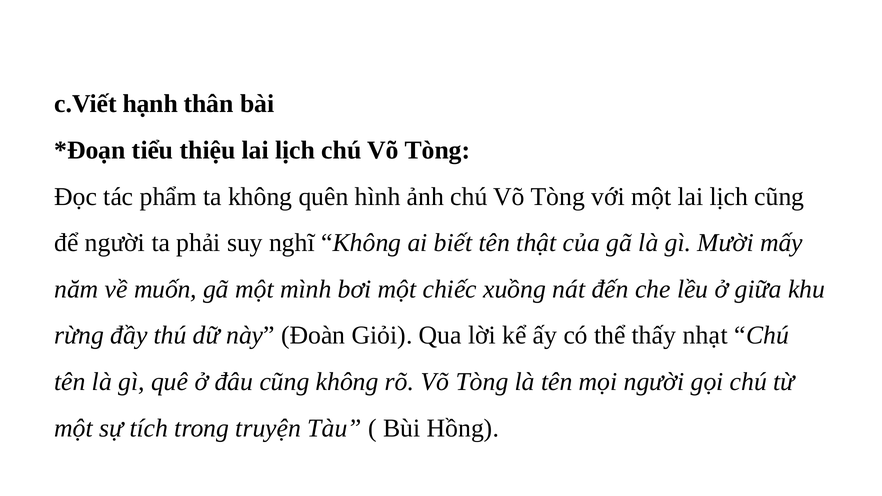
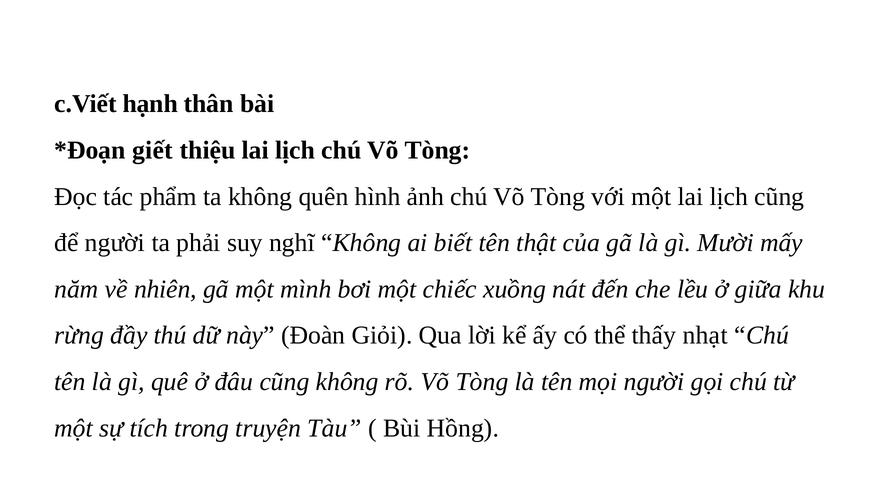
tiểu: tiểu -> giết
muốn: muốn -> nhiên
